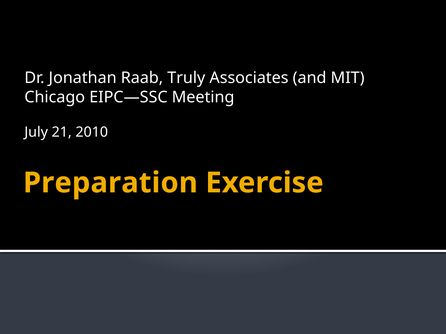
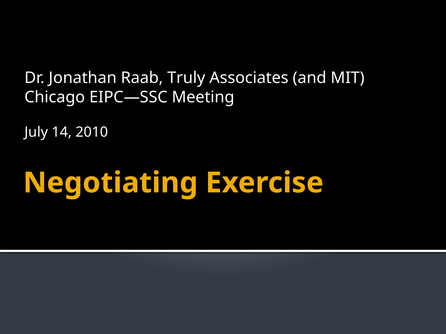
21: 21 -> 14
Preparation: Preparation -> Negotiating
